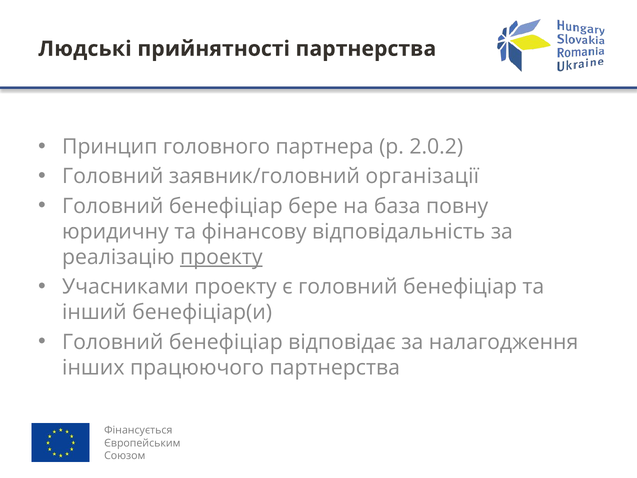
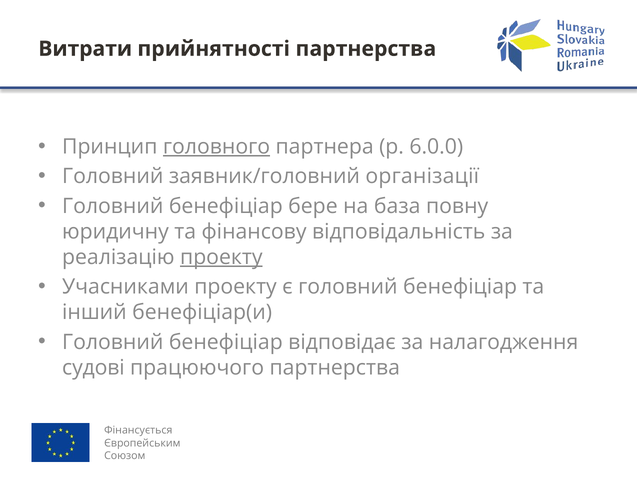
Людські: Людські -> Витрати
головного underline: none -> present
2.0.2: 2.0.2 -> 6.0.0
інших: інших -> судові
